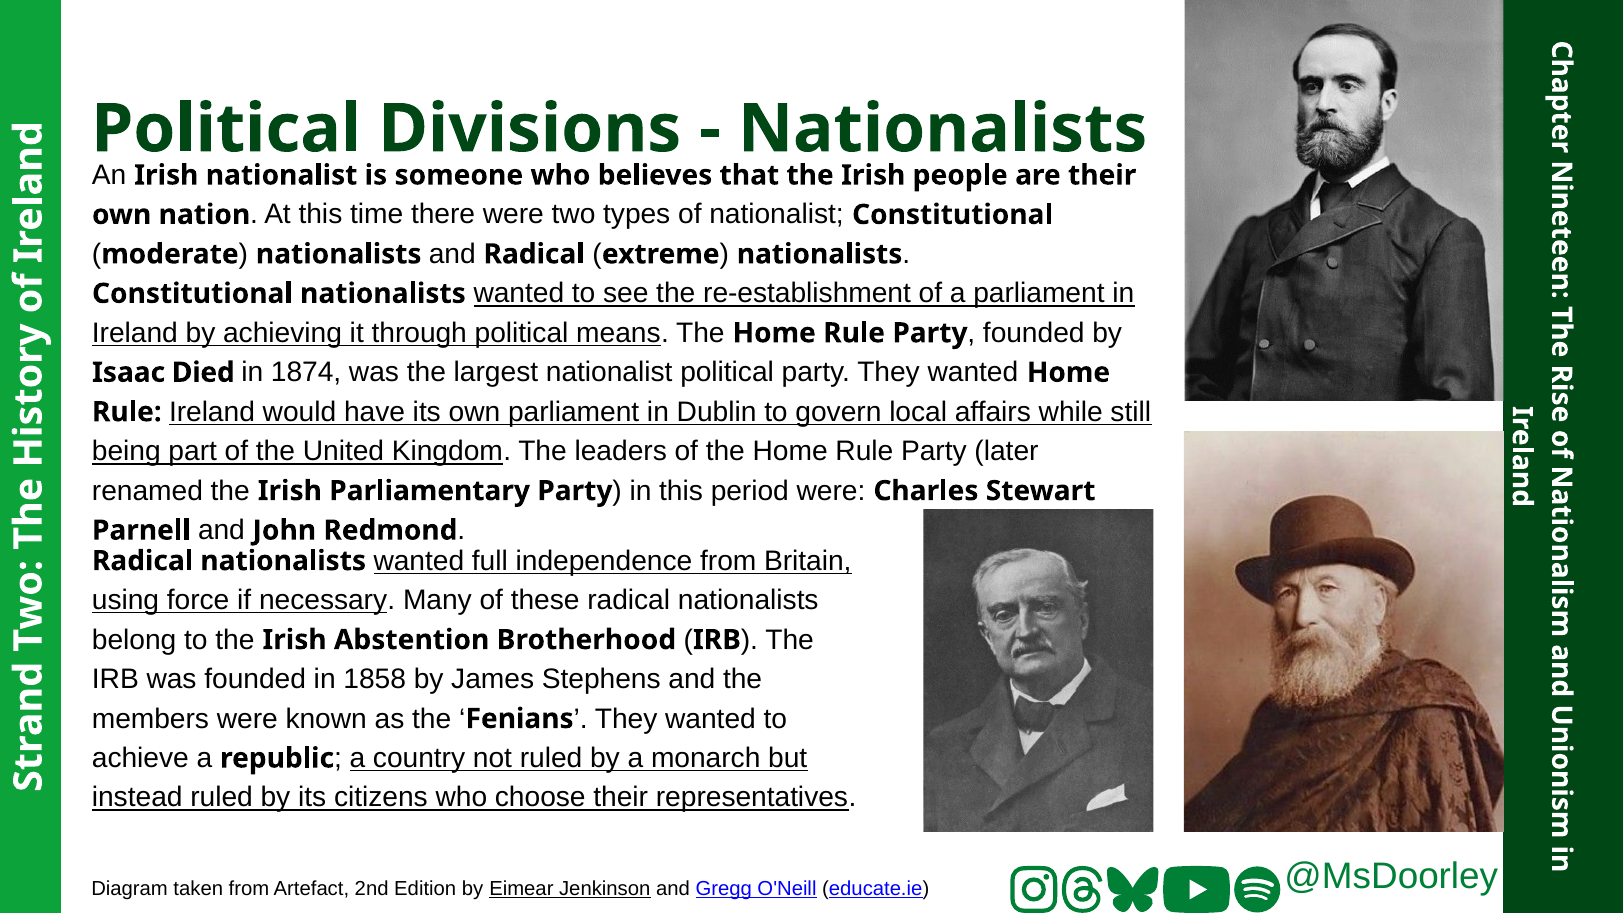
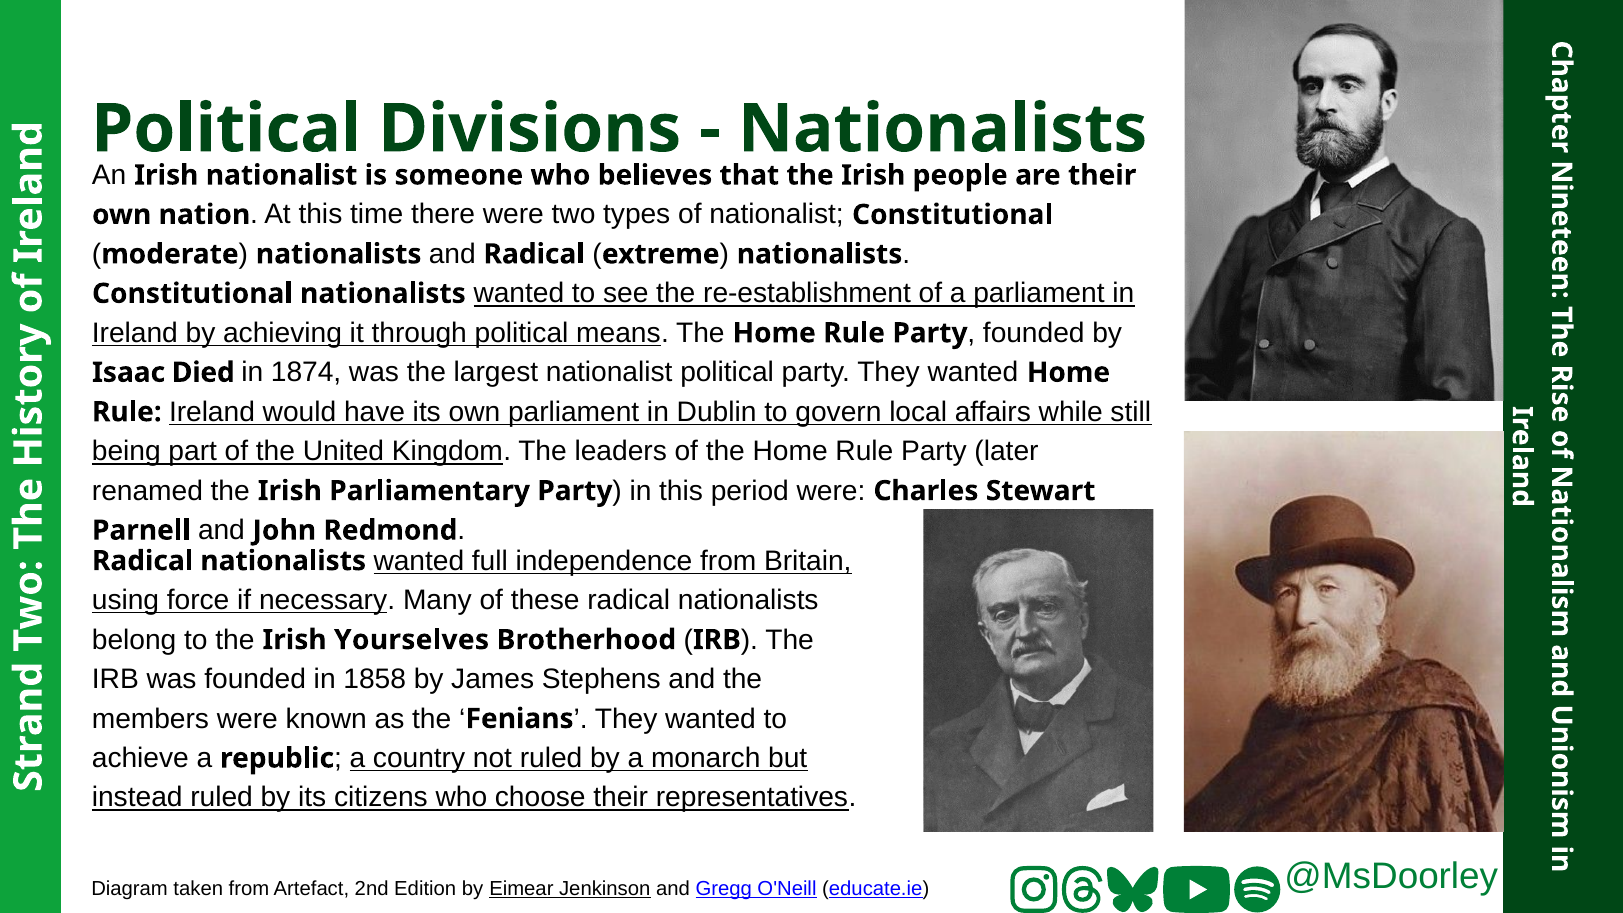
Abstention: Abstention -> Yourselves
